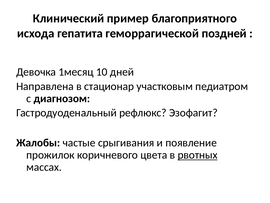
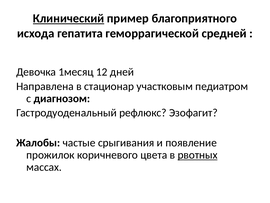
Клинический underline: none -> present
поздней: поздней -> средней
10: 10 -> 12
